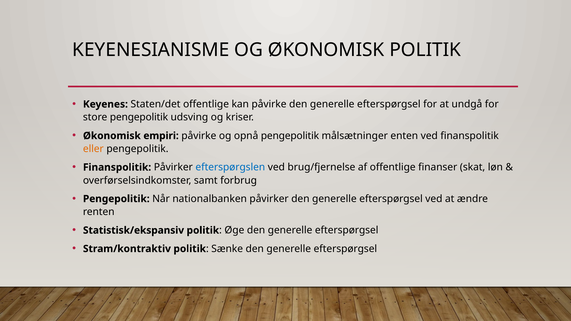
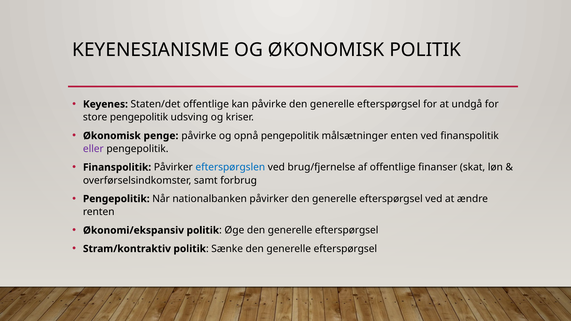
empiri: empiri -> penge
eller colour: orange -> purple
Statistisk/ekspansiv: Statistisk/ekspansiv -> Økonomi/ekspansiv
